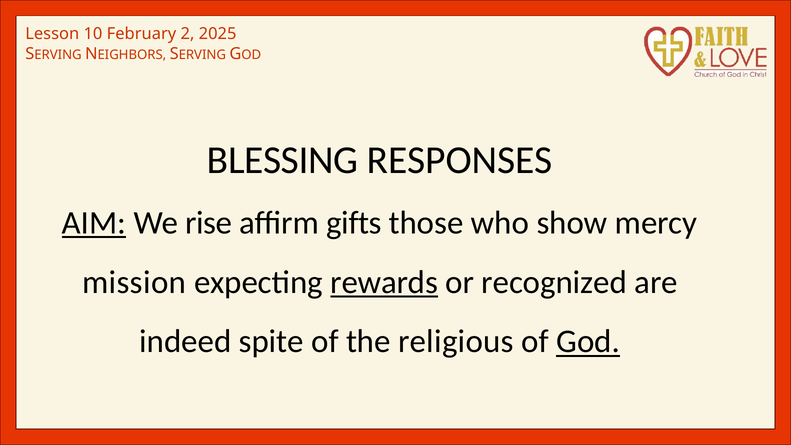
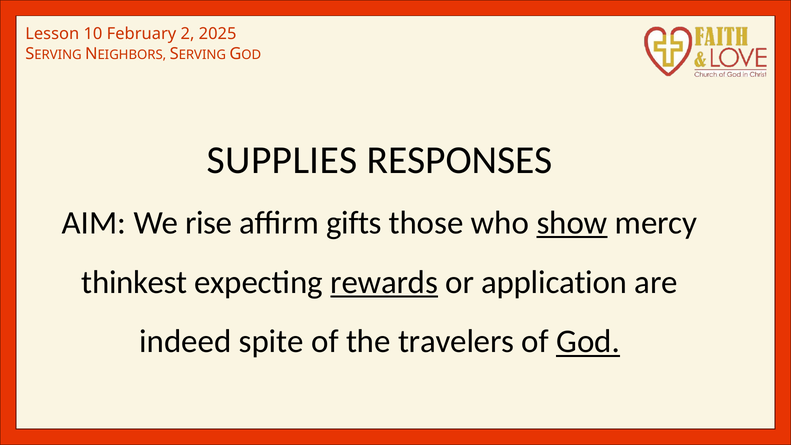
BLESSING: BLESSING -> SUPPLIES
AIM underline: present -> none
show underline: none -> present
mission: mission -> thinkest
recognized: recognized -> application
religious: religious -> travelers
